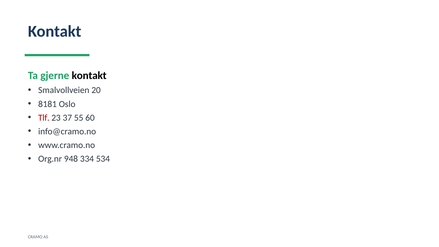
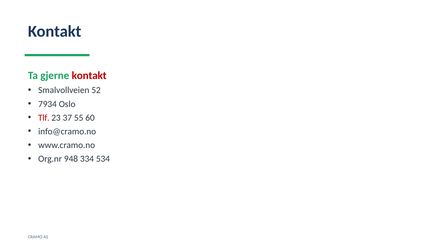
kontakt at (89, 76) colour: black -> red
20: 20 -> 52
8181: 8181 -> 7934
